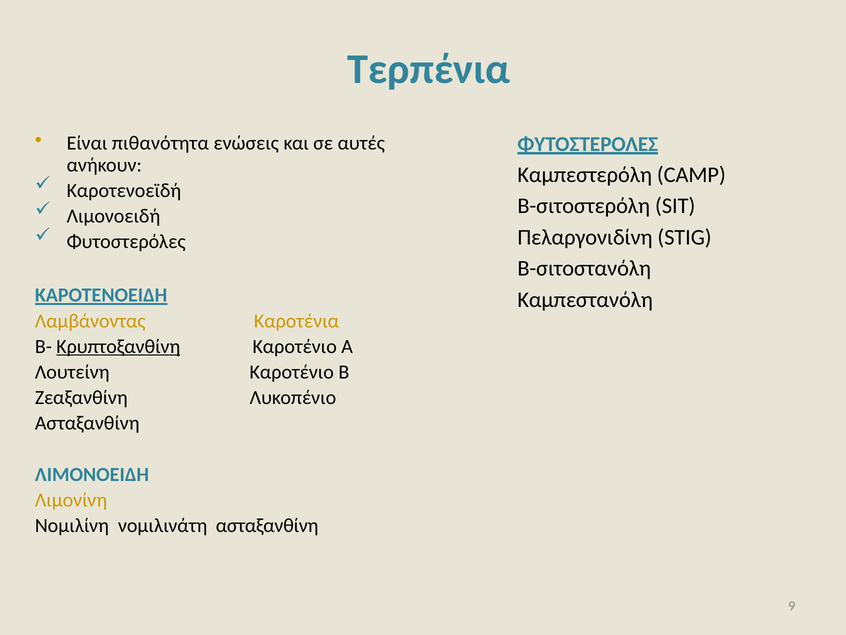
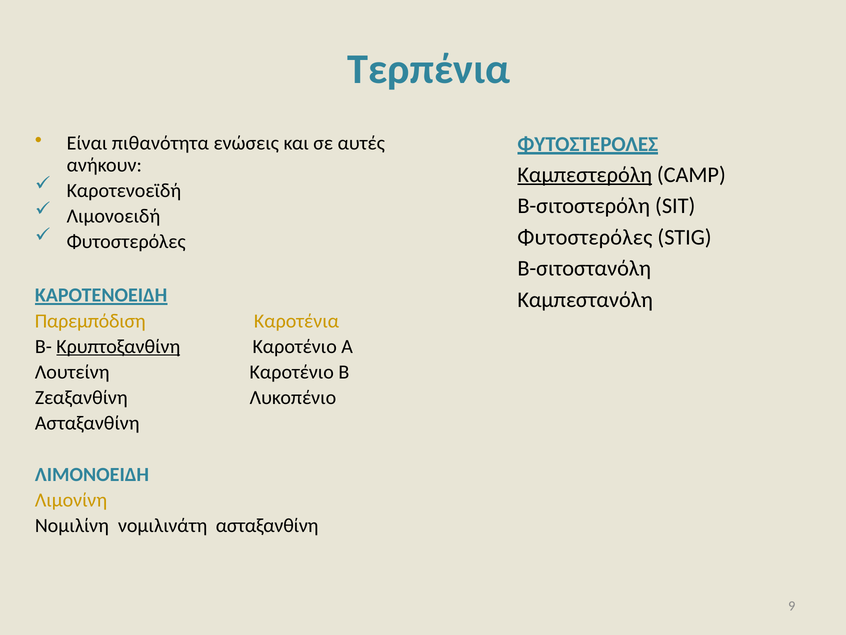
Καμπεστερόλη underline: none -> present
Πελαργονιδίνη at (585, 237): Πελαργονιδίνη -> Φυτοστερόλες
Λαμβάνοντας: Λαμβάνοντας -> Παρεμπόδιση
